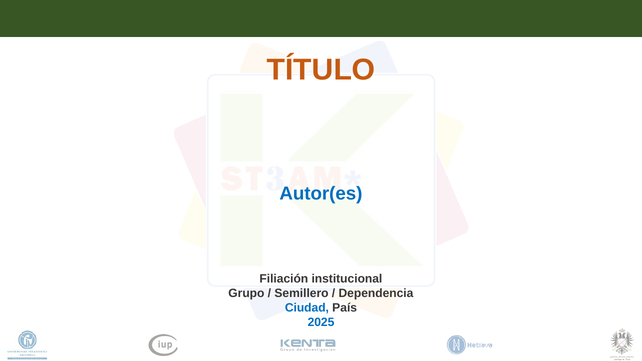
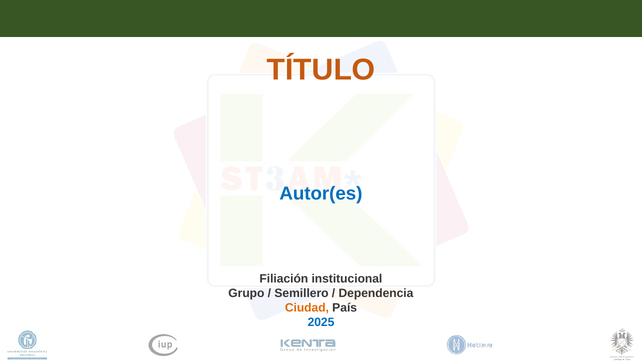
Ciudad colour: blue -> orange
